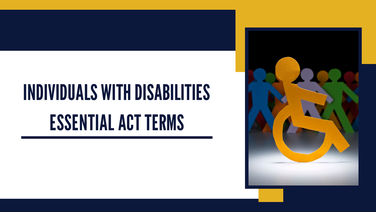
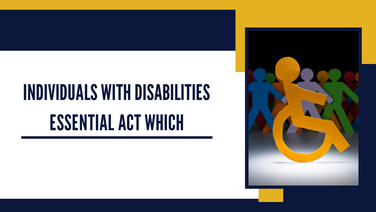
TERMS: TERMS -> WHICH
